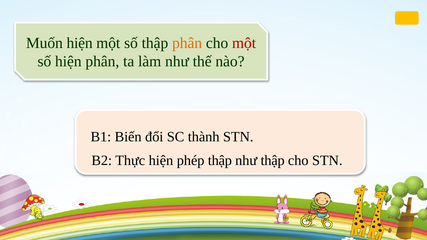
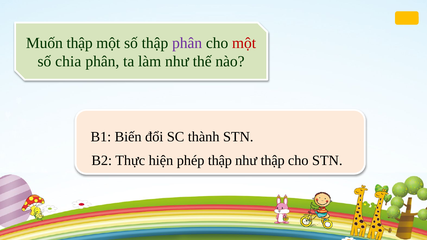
Muốn hiện: hiện -> thập
phân at (187, 43) colour: orange -> purple
số hiện: hiện -> chia
